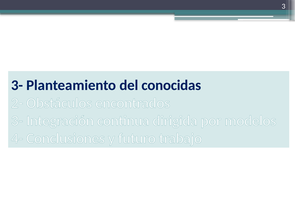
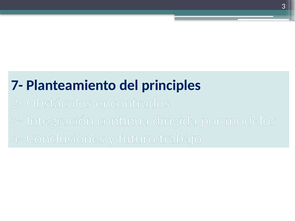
3- at (17, 85): 3- -> 7-
conocidas: conocidas -> principles
